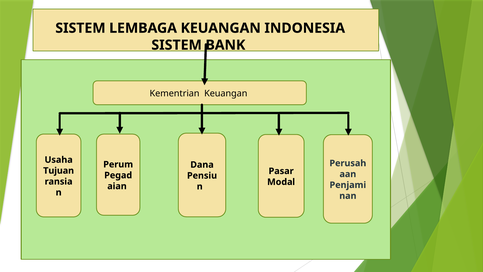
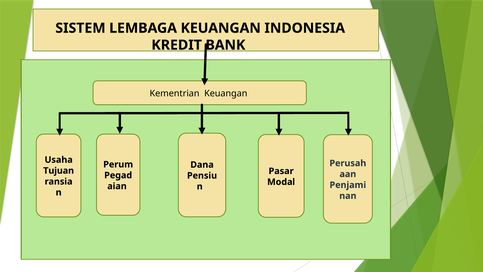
SISTEM at (177, 45): SISTEM -> KREDIT
